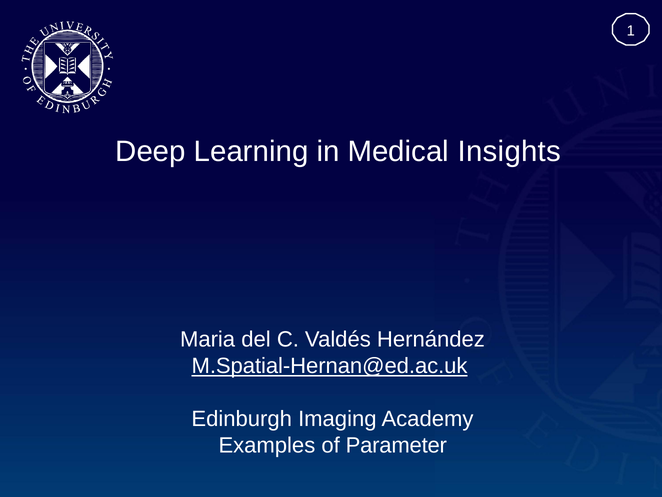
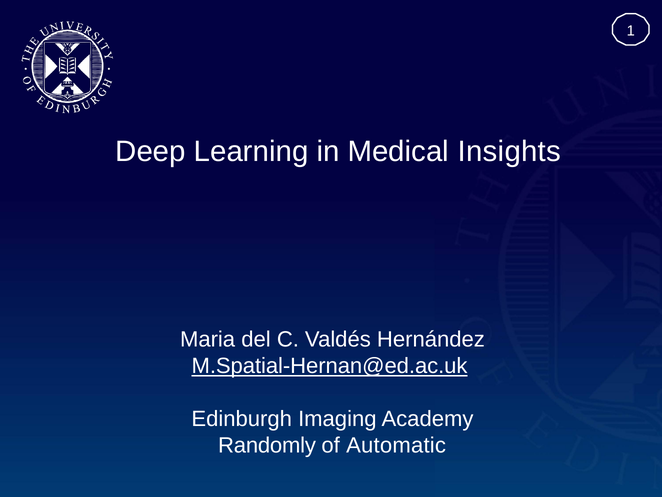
Examples: Examples -> Randomly
Parameter: Parameter -> Automatic
